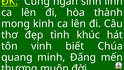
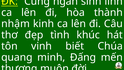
mong: mong -> nhậm
